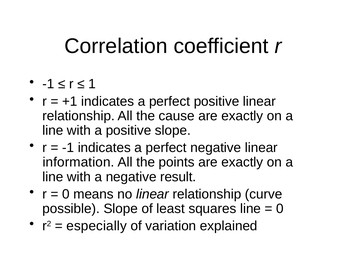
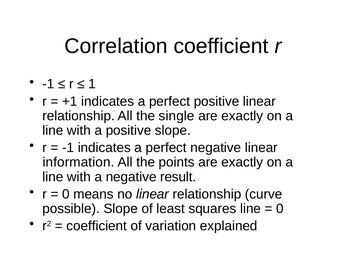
cause: cause -> single
especially at (97, 225): especially -> coefficient
